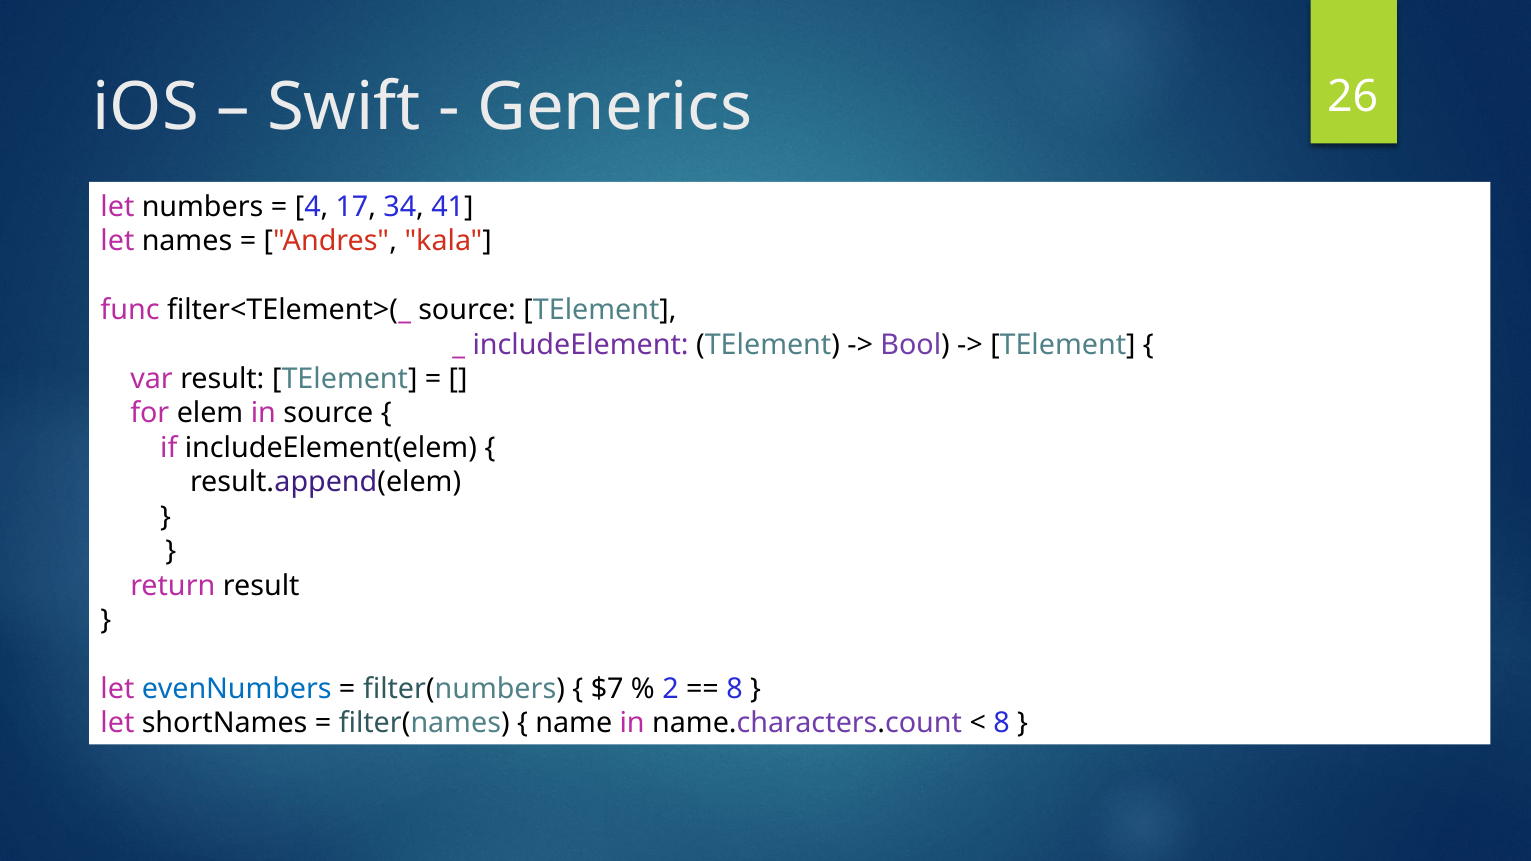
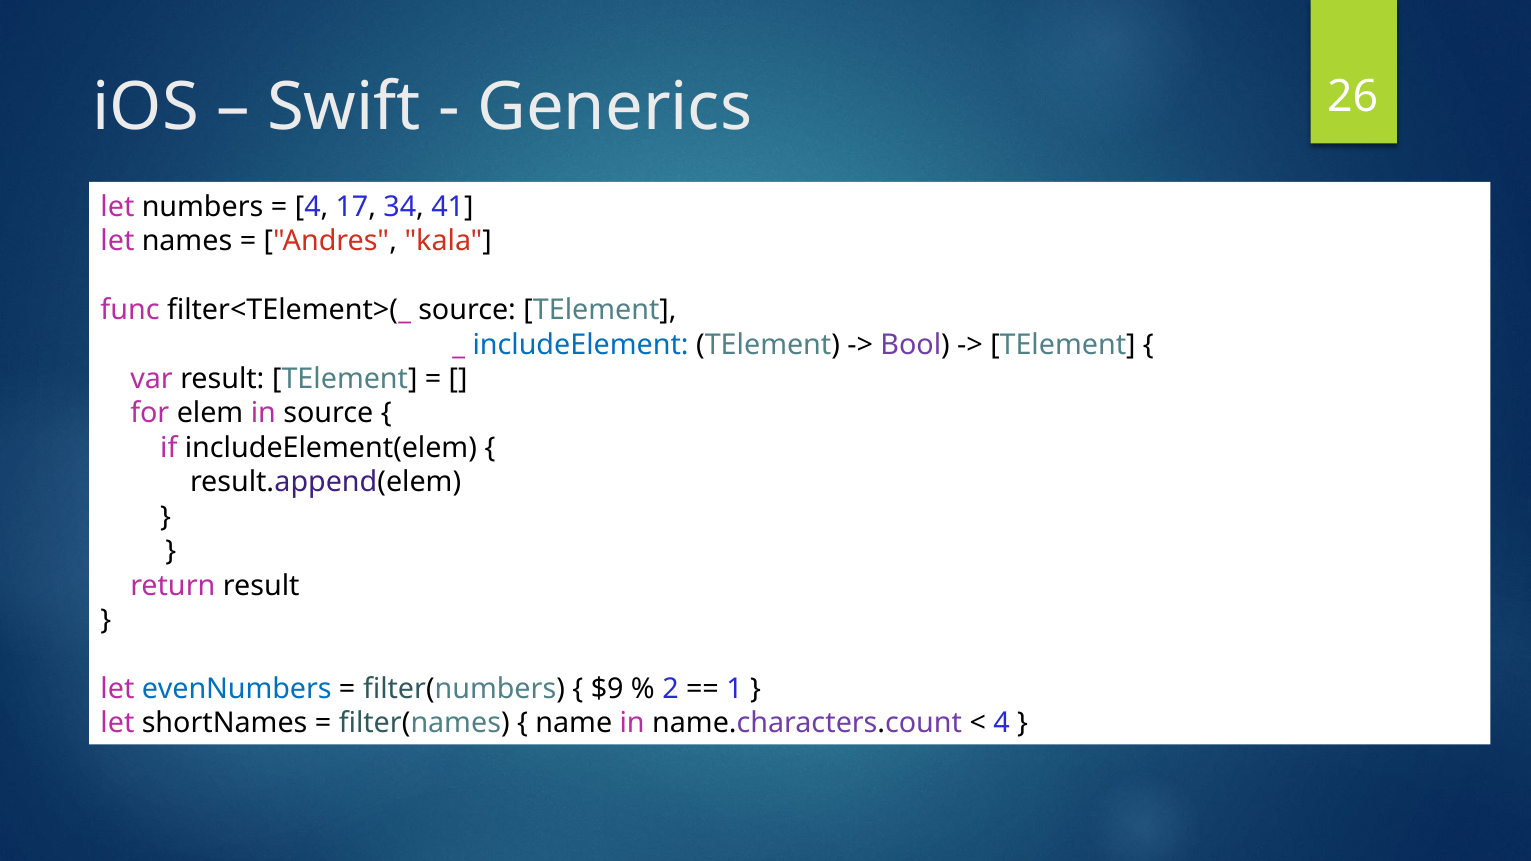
includeElement colour: purple -> blue
$7: $7 -> $9
8 at (734, 689): 8 -> 1
8 at (1001, 724): 8 -> 4
